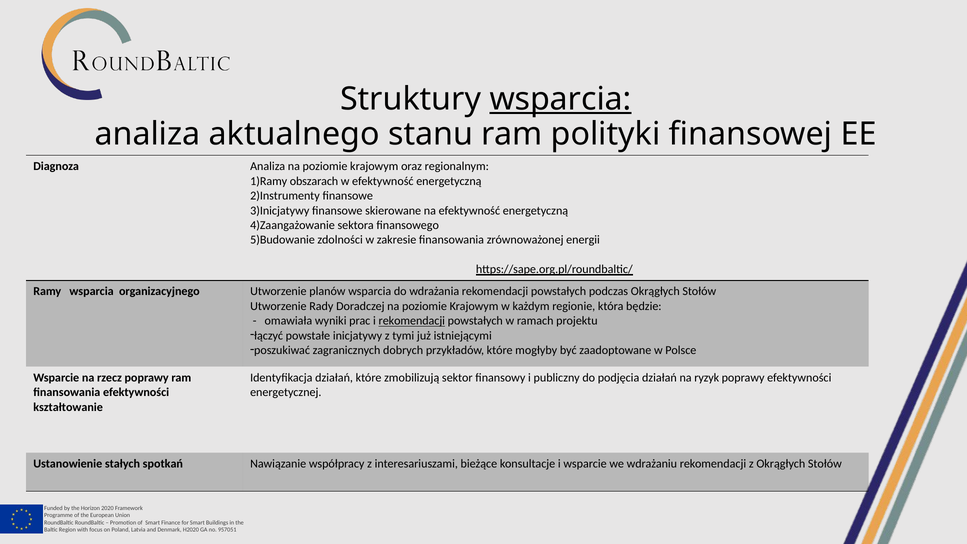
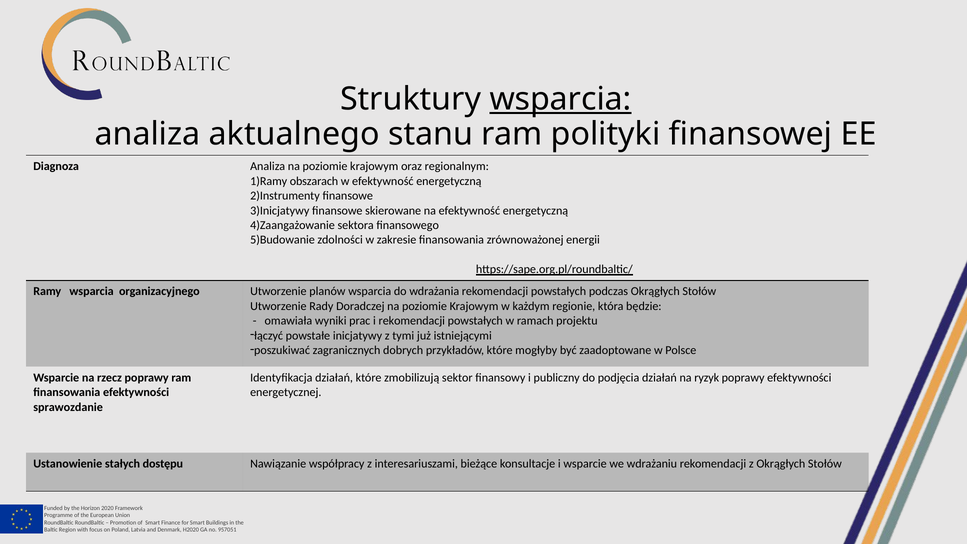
rekomendacji at (412, 321) underline: present -> none
kształtowanie: kształtowanie -> sprawozdanie
spotkań: spotkań -> dostępu
